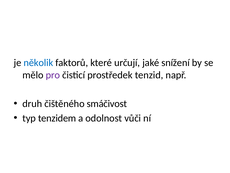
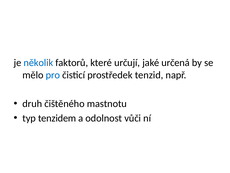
snížení: snížení -> určená
pro colour: purple -> blue
smáčivost: smáčivost -> mastnotu
